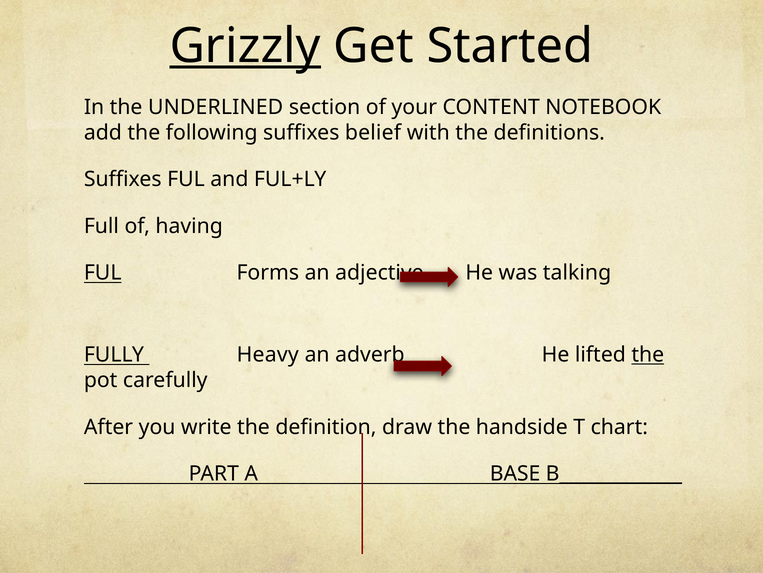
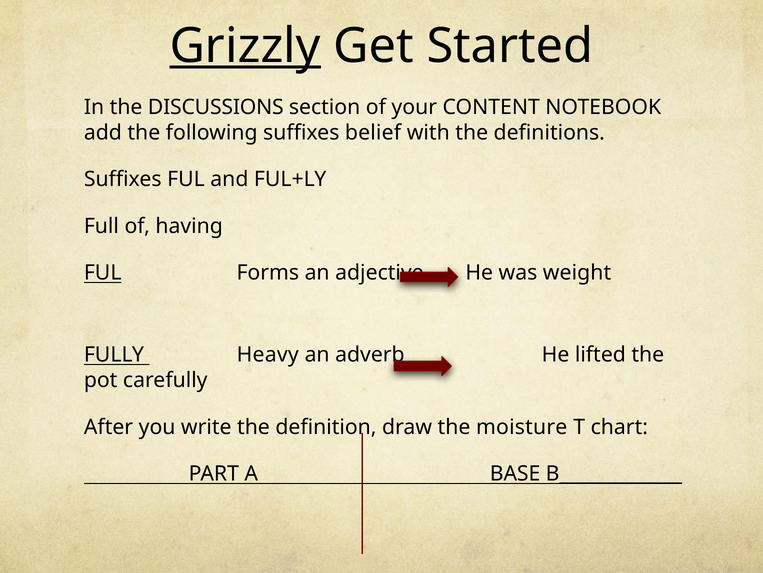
UNDERLINED: UNDERLINED -> DISCUSSIONS
talking: talking -> weight
the at (648, 354) underline: present -> none
handside: handside -> moisture
